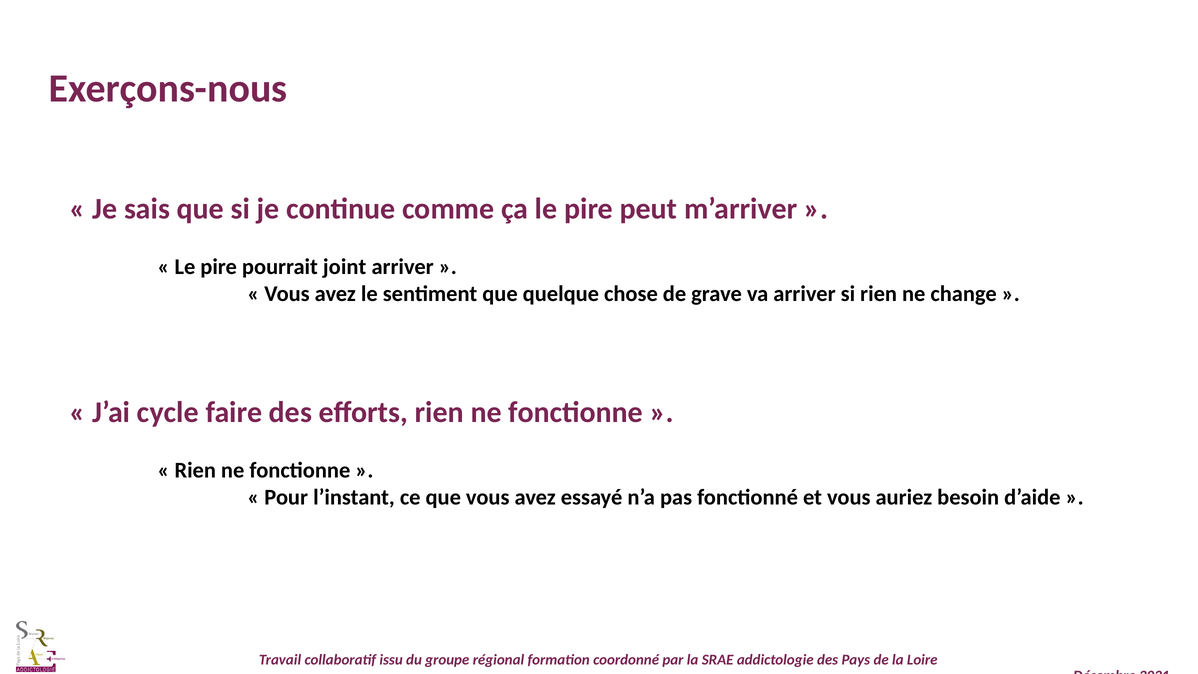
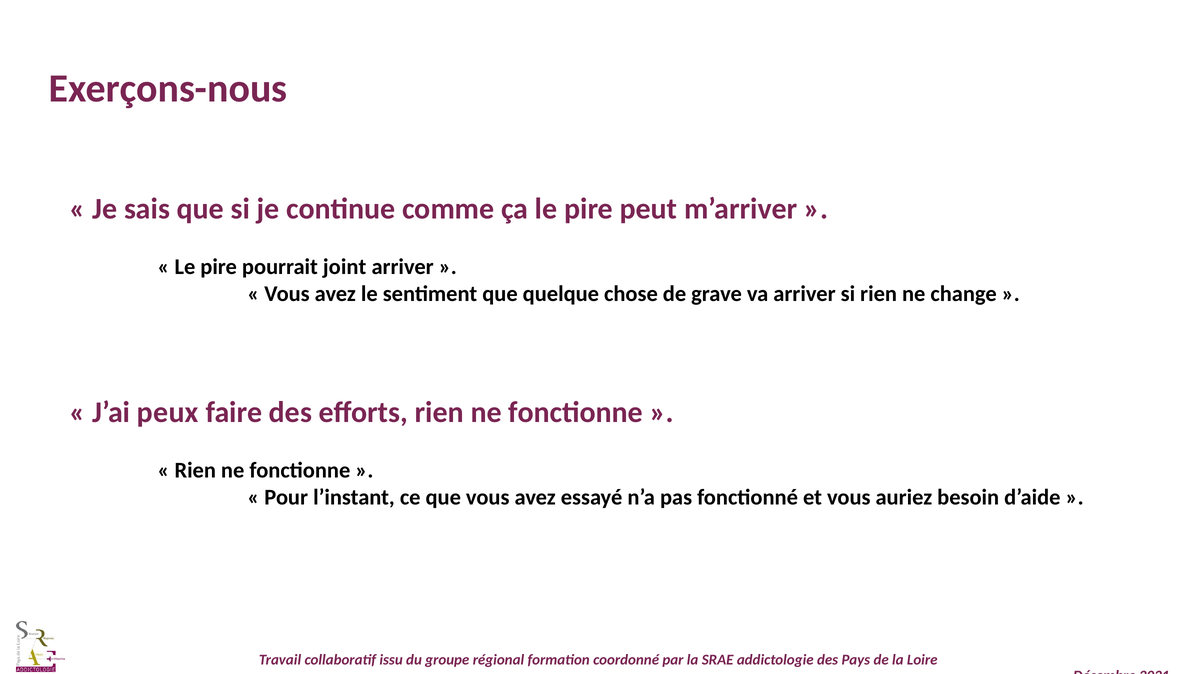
cycle: cycle -> peux
